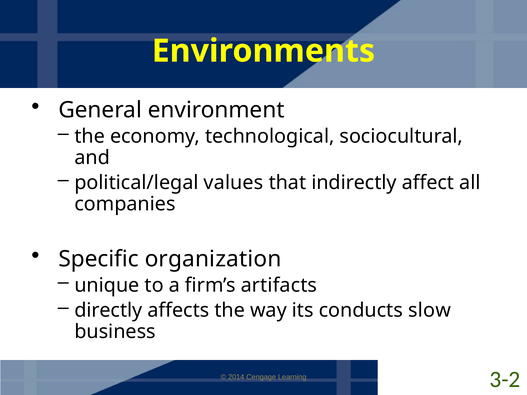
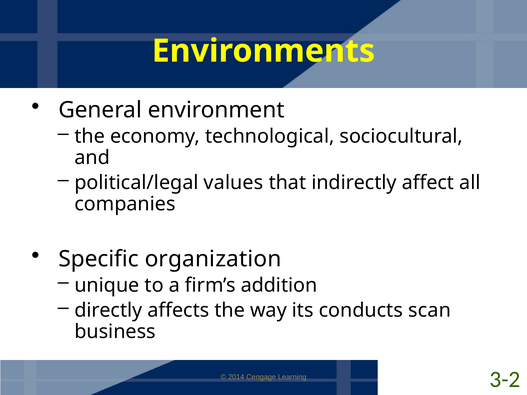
artifacts: artifacts -> addition
slow: slow -> scan
